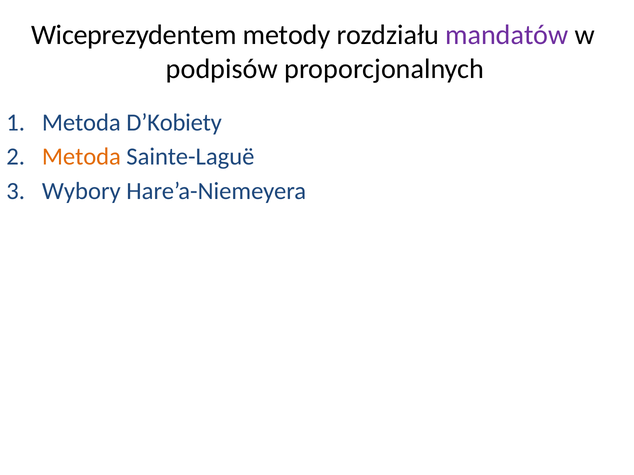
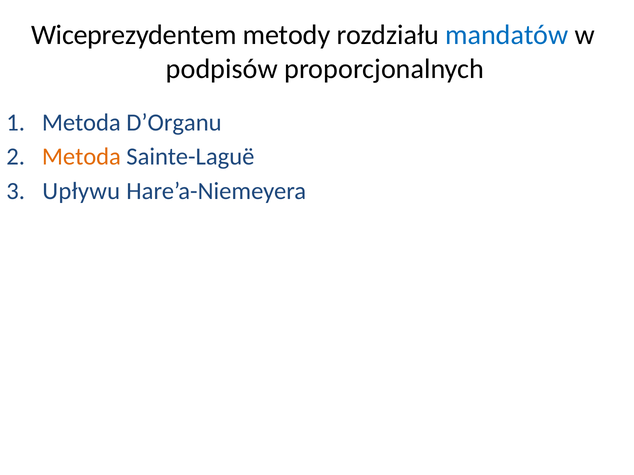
mandatów colour: purple -> blue
D’Kobiety: D’Kobiety -> D’Organu
Wybory: Wybory -> Upływu
